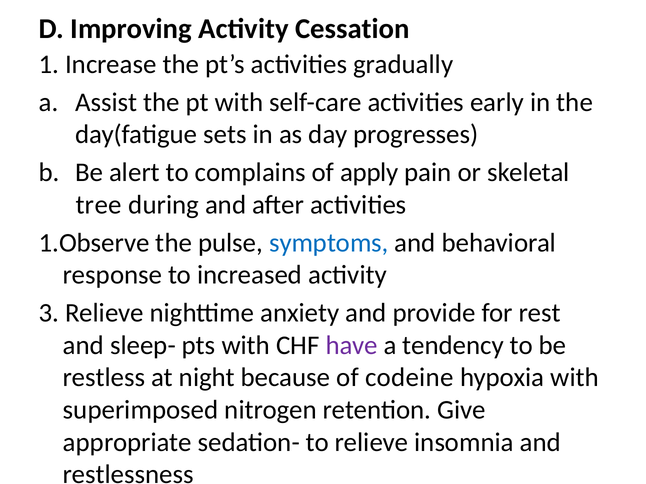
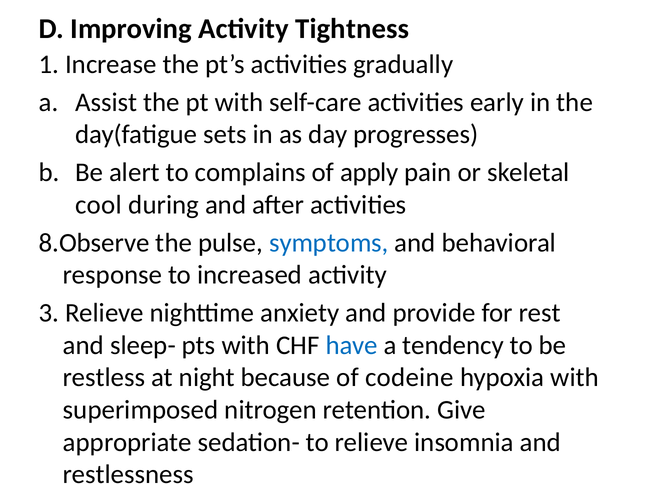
Cessation: Cessation -> Tightness
tree: tree -> cool
1.Observe: 1.Observe -> 8.Observe
have colour: purple -> blue
